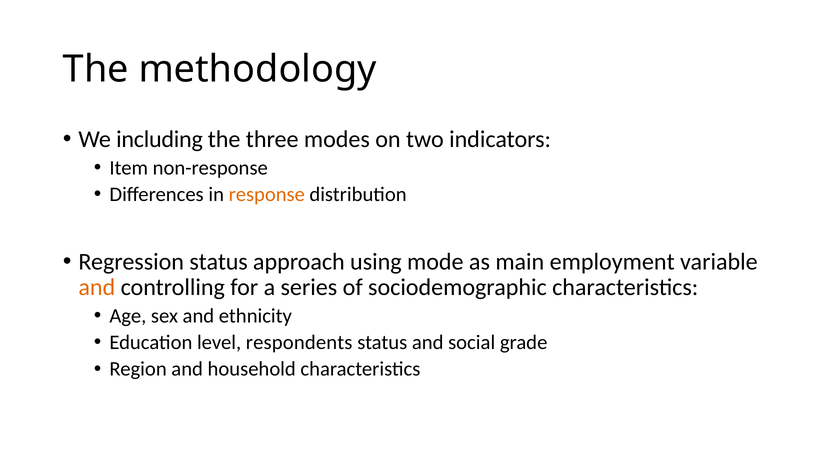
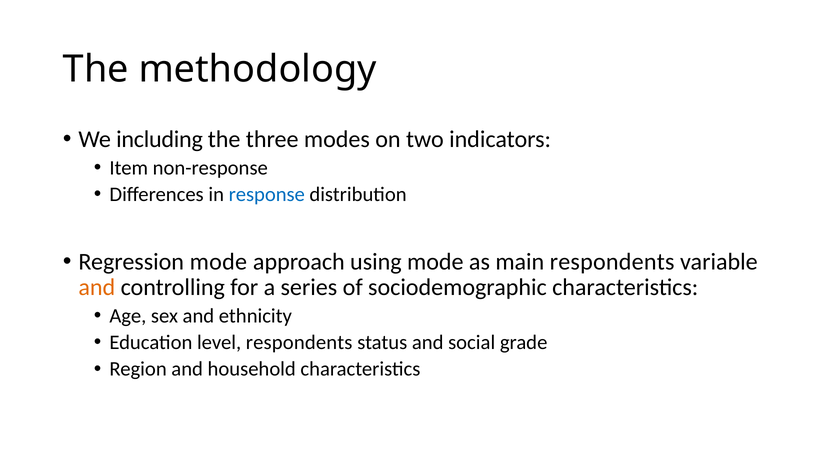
response colour: orange -> blue
Regression status: status -> mode
main employment: employment -> respondents
